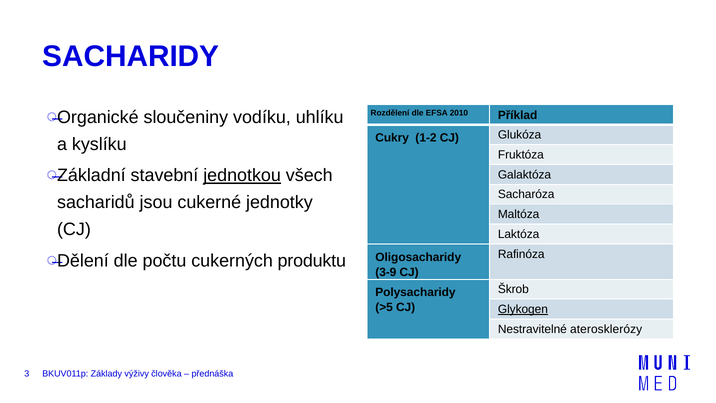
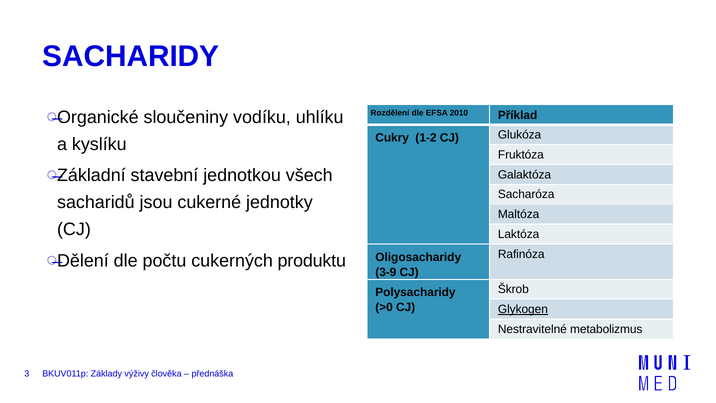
jednotkou underline: present -> none
>5: >5 -> >0
aterosklerózy: aterosklerózy -> metabolizmus
